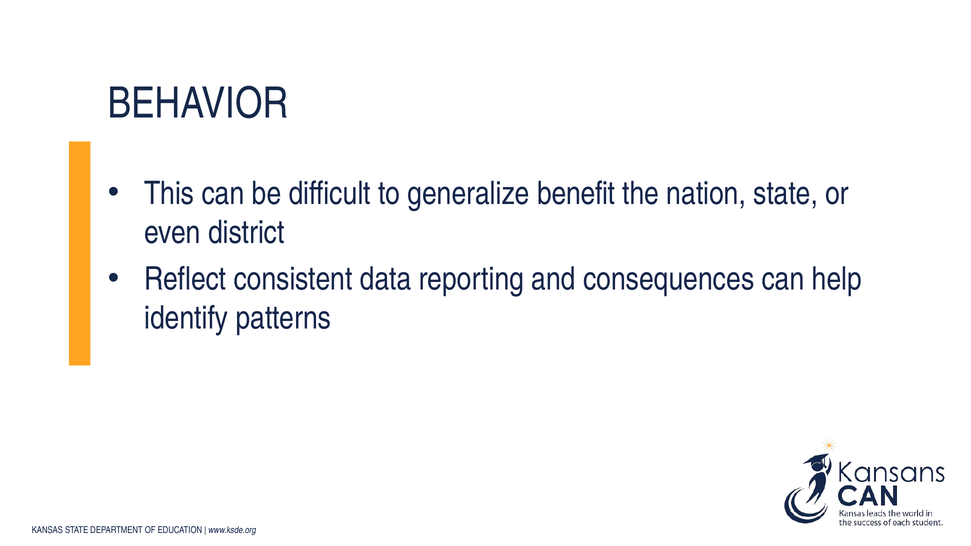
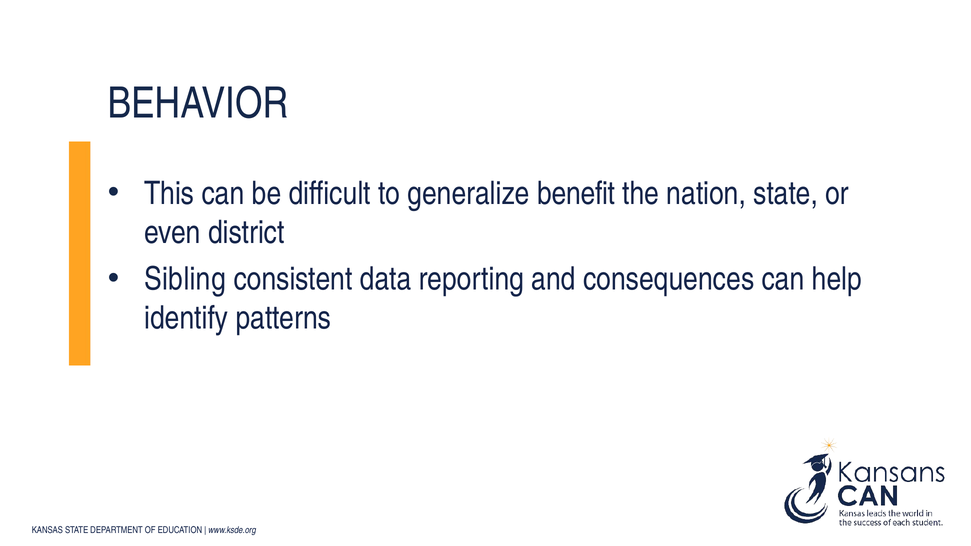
Reflect: Reflect -> Sibling
